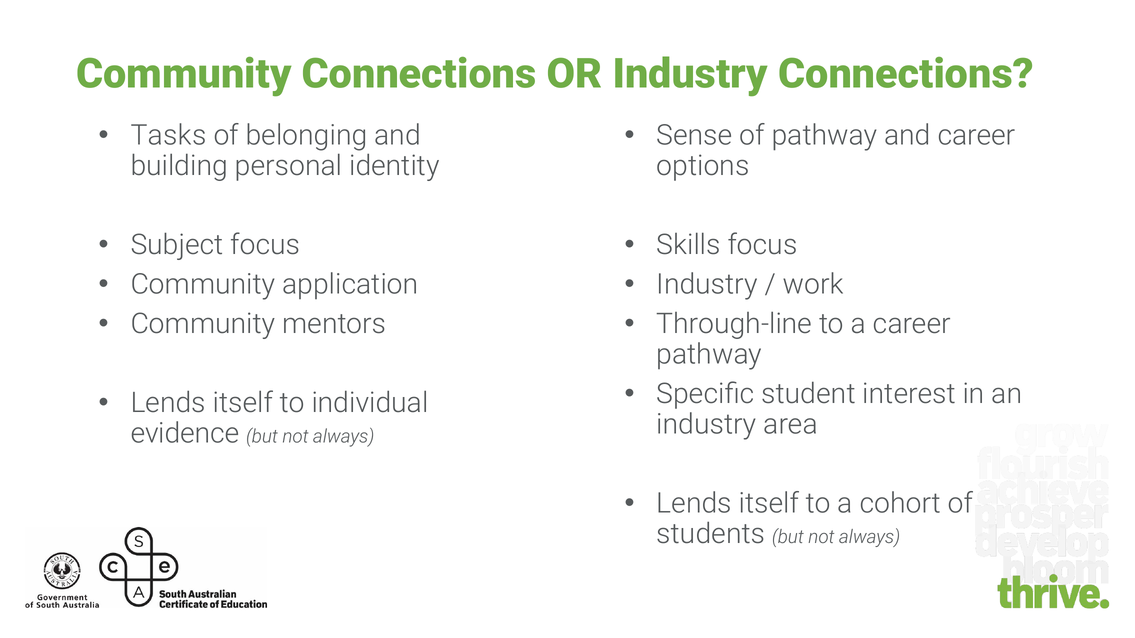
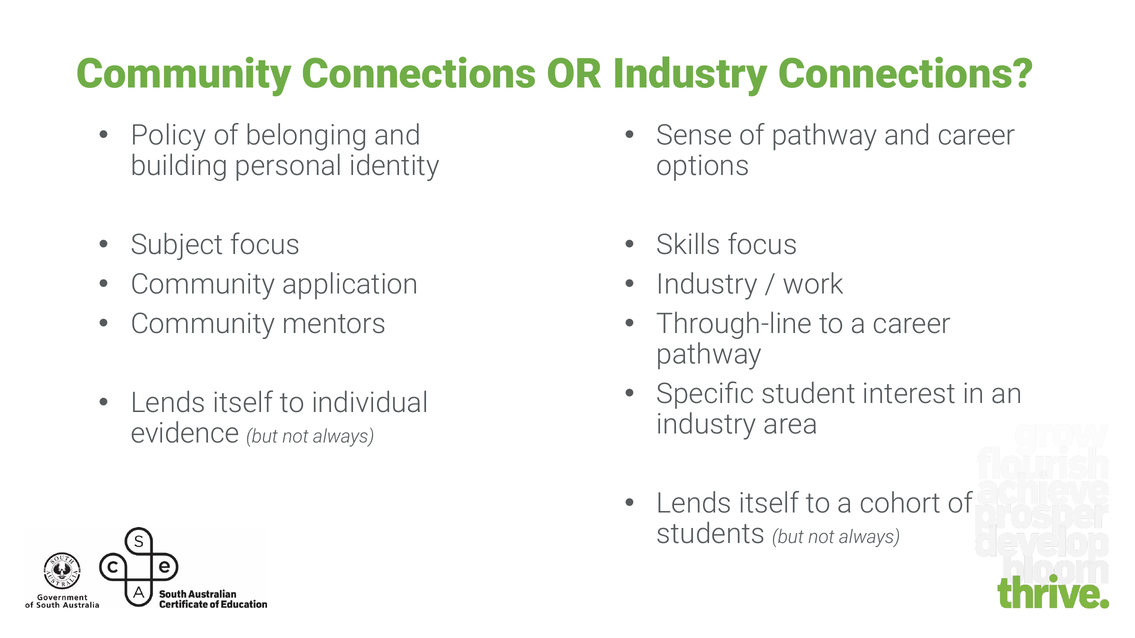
Tasks: Tasks -> Policy
